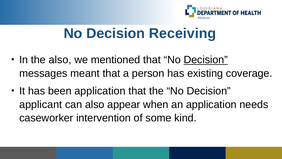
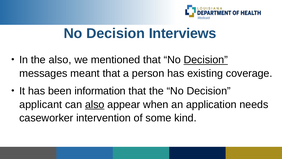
Receiving: Receiving -> Interviews
been application: application -> information
also at (95, 104) underline: none -> present
